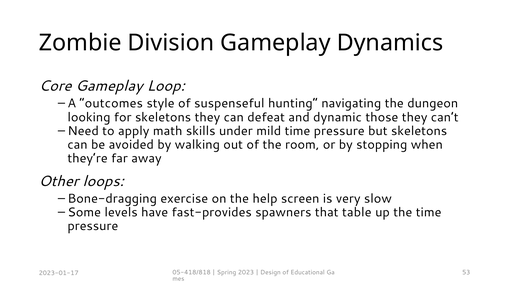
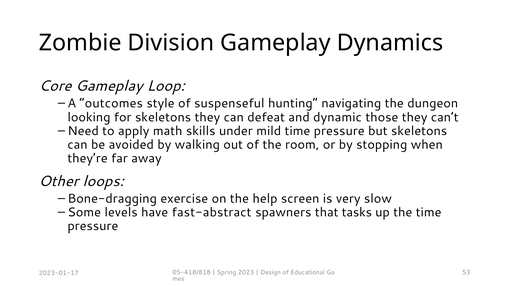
fast-provides: fast-provides -> fast-abstract
table: table -> tasks
